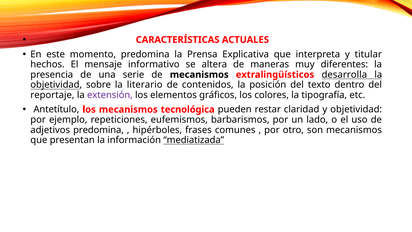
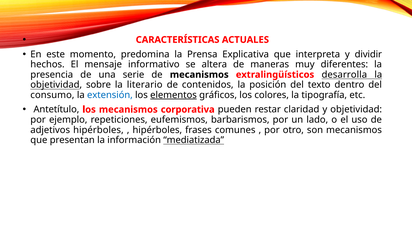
titular: titular -> dividir
reportaje: reportaje -> consumo
extensión colour: purple -> blue
elementos underline: none -> present
tecnológica: tecnológica -> corporativa
adjetivos predomina: predomina -> hipérboles
